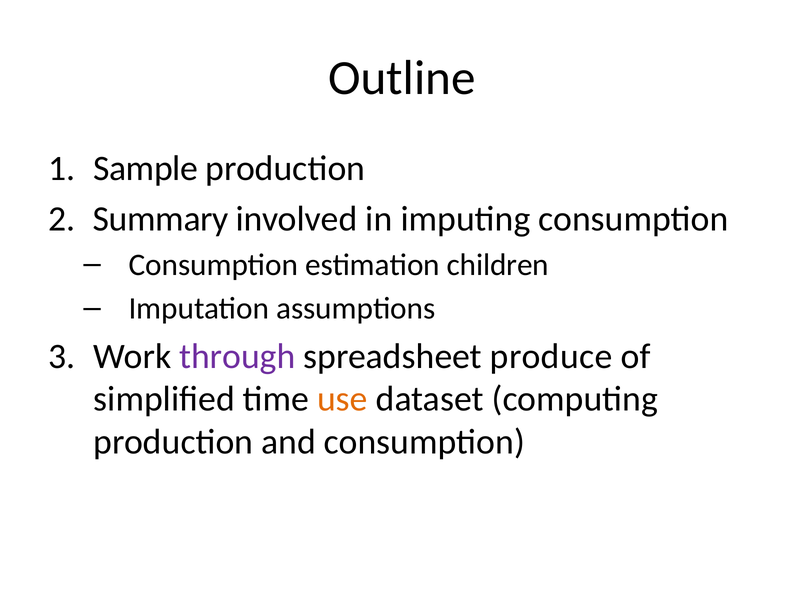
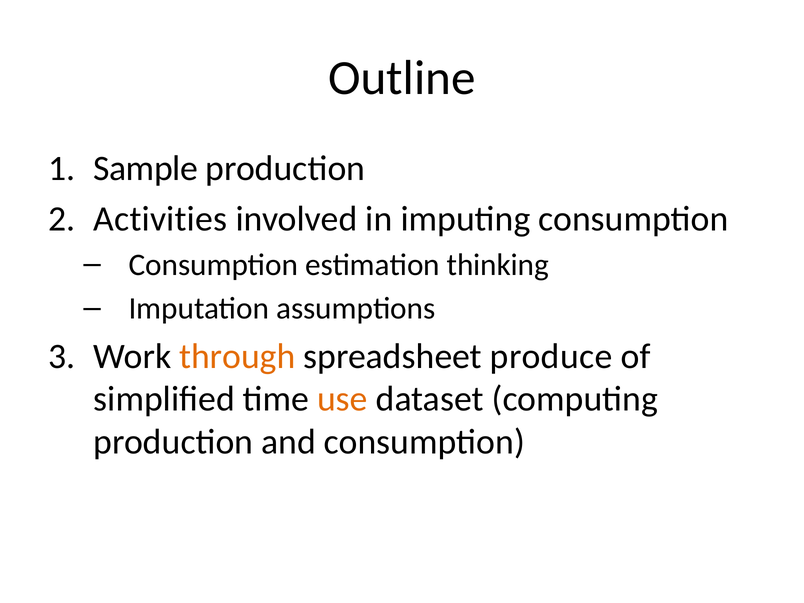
Summary: Summary -> Activities
children: children -> thinking
through colour: purple -> orange
